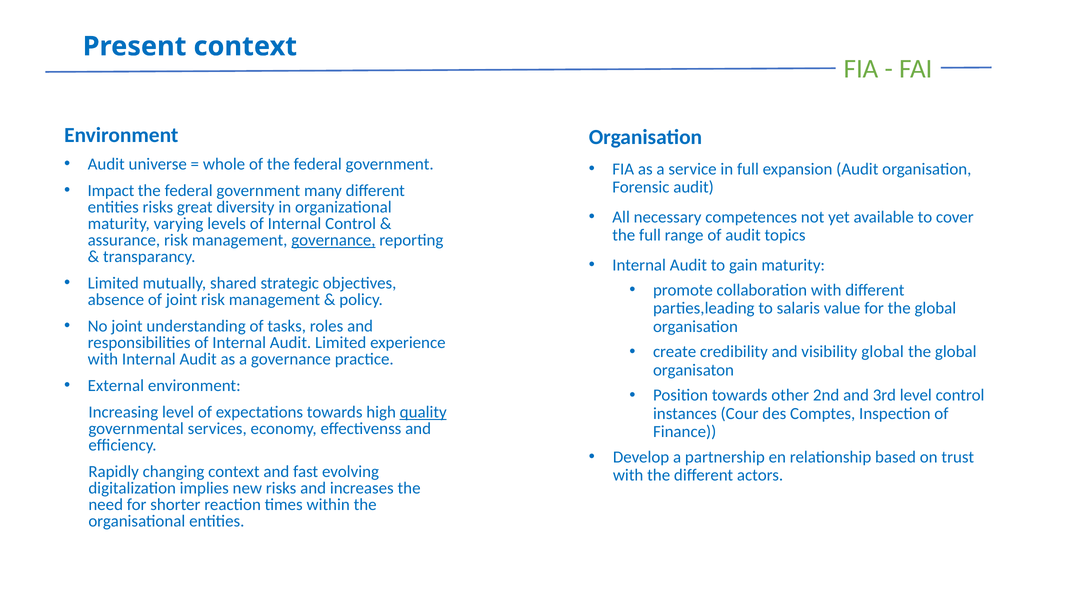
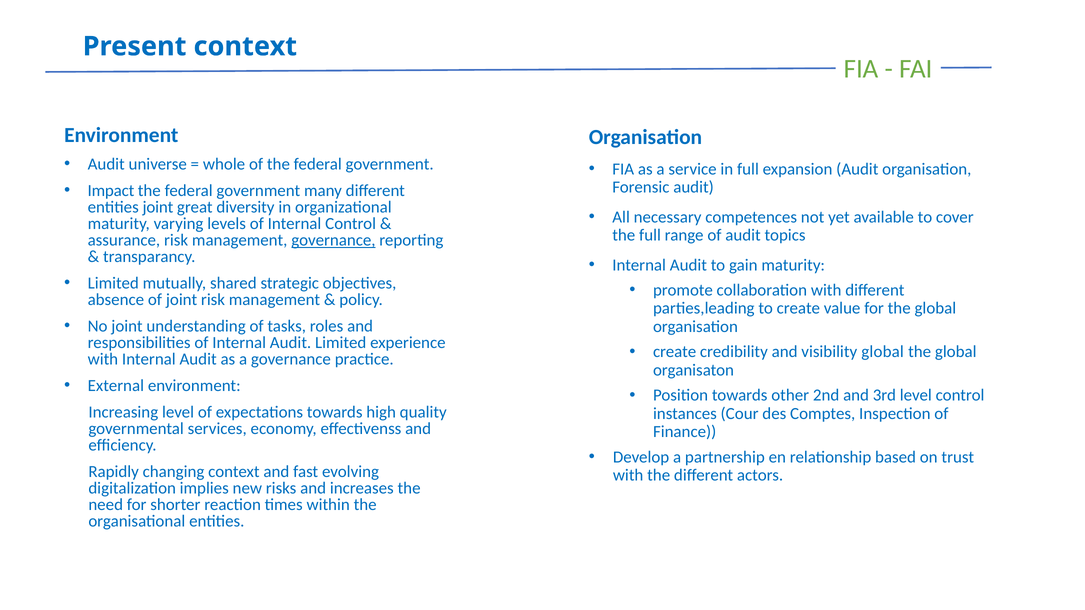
entities risks: risks -> joint
to salaris: salaris -> create
quality underline: present -> none
